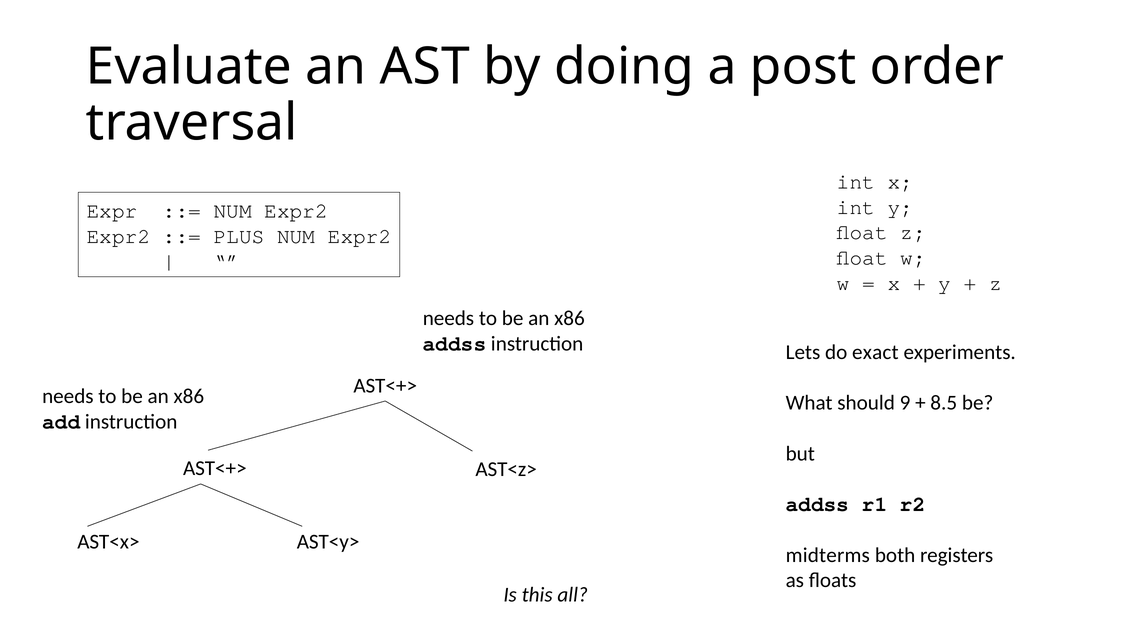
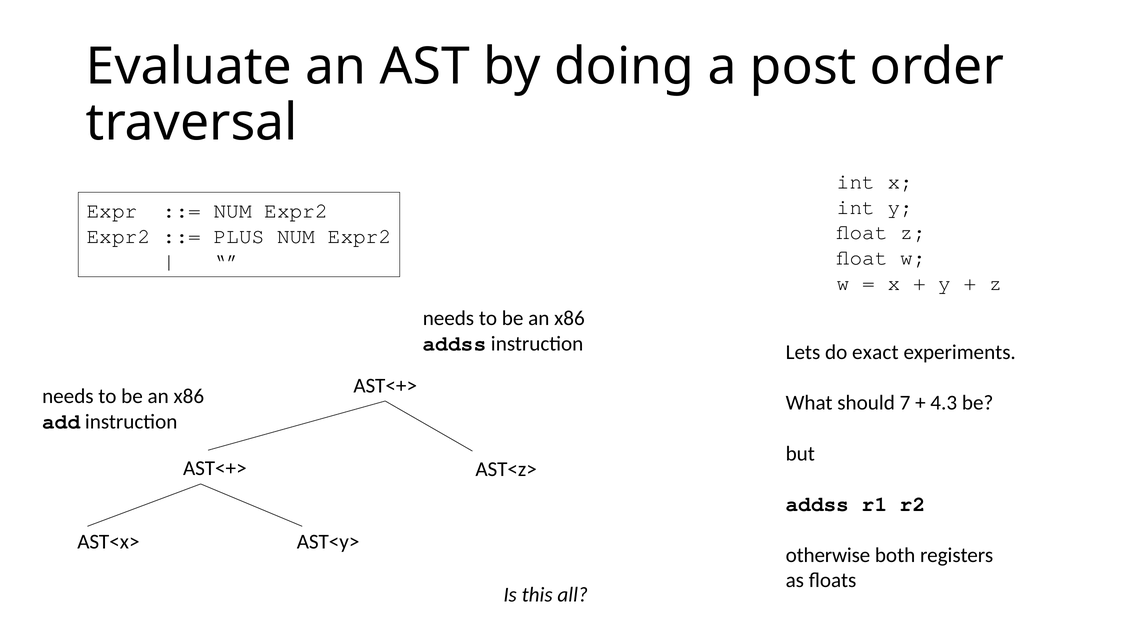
9: 9 -> 7
8.5: 8.5 -> 4.3
midterms: midterms -> otherwise
